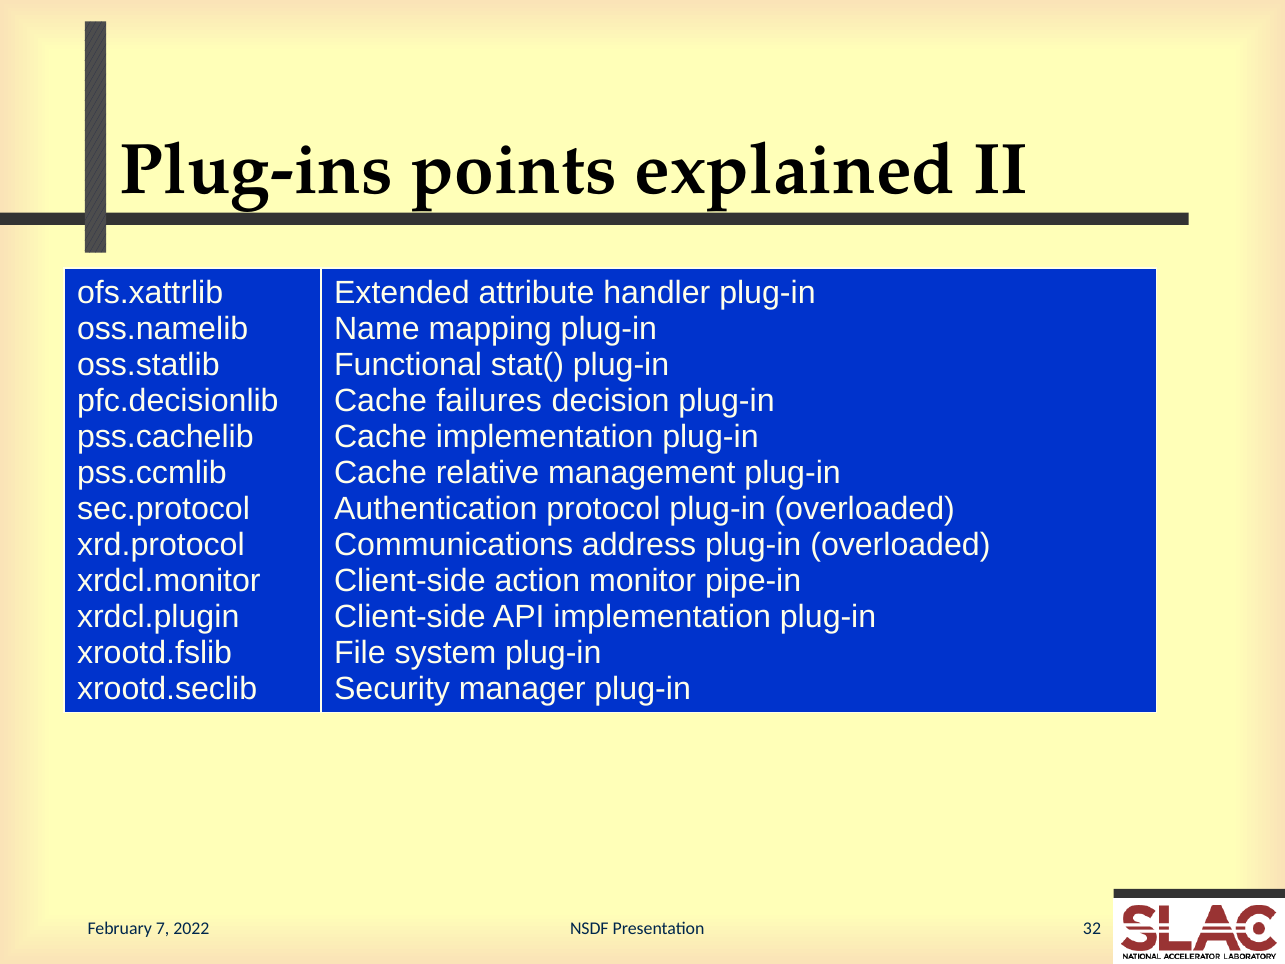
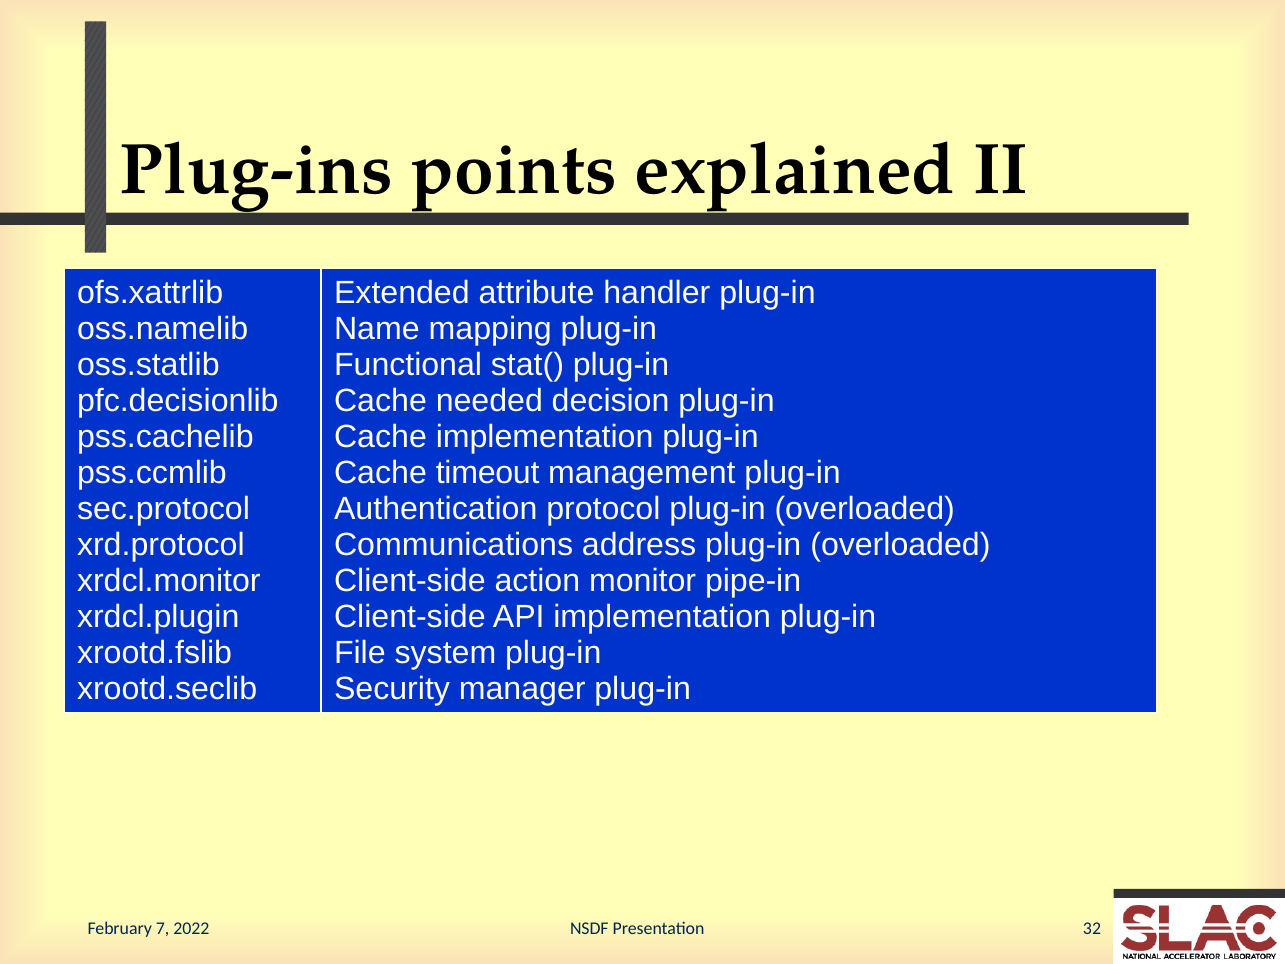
failures: failures -> needed
relative: relative -> timeout
